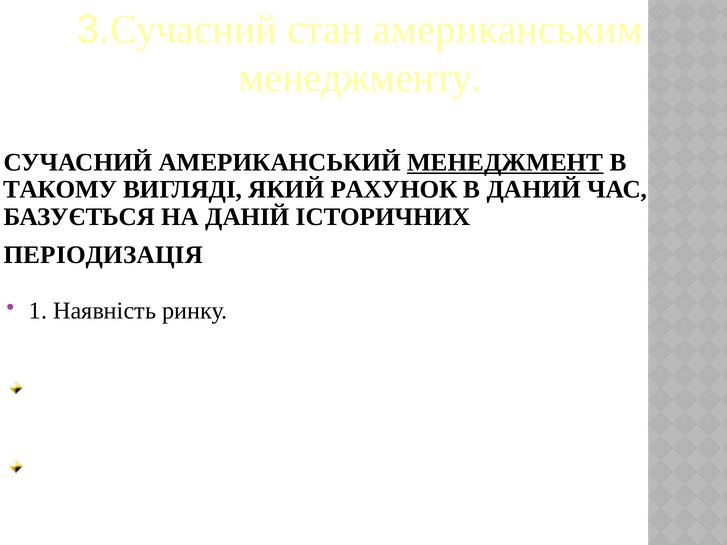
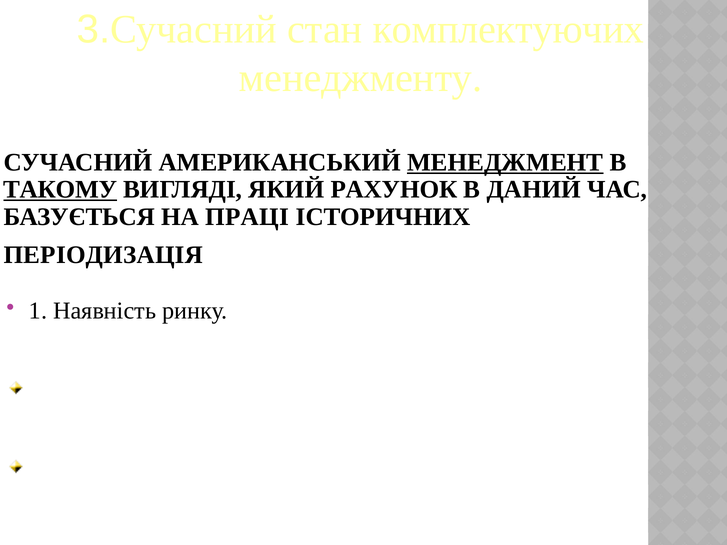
американським: американським -> комплектуючих
ТАКОМУ underline: none -> present
ДАНІЙ: ДАНІЙ -> ПРАЦІ
